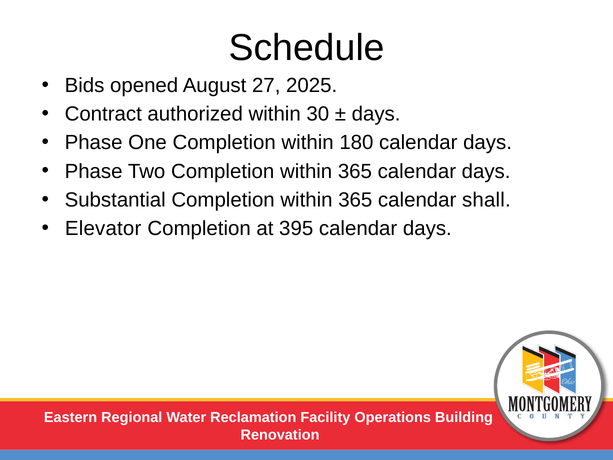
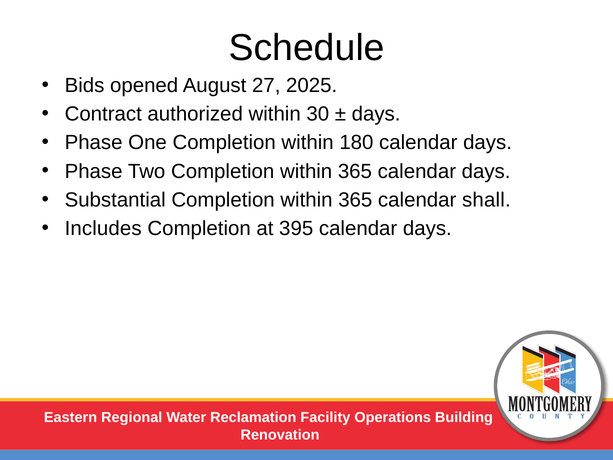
Elevator: Elevator -> Includes
